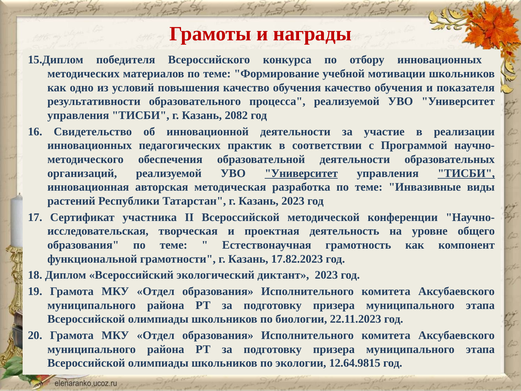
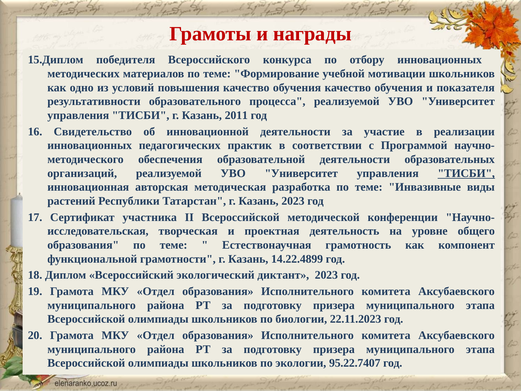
2082: 2082 -> 2011
Университет at (301, 173) underline: present -> none
17.82.2023: 17.82.2023 -> 14.22.4899
12.64.9815: 12.64.9815 -> 95.22.7407
